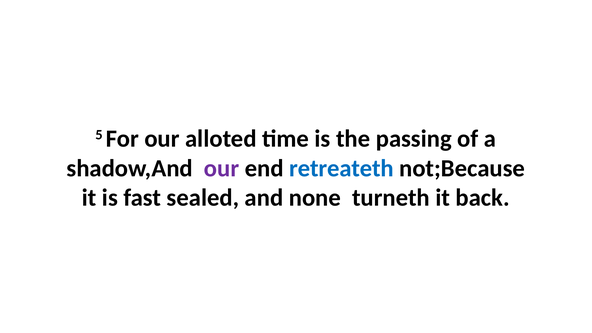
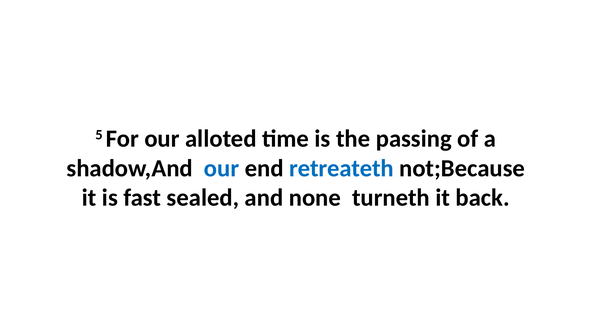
our at (222, 168) colour: purple -> blue
